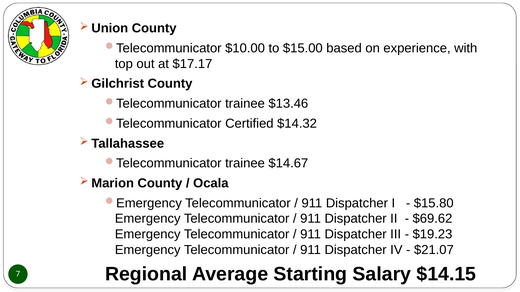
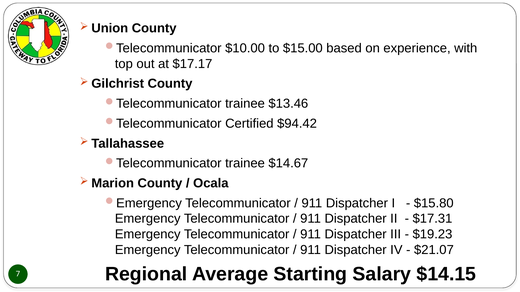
$14.32: $14.32 -> $94.42
$69.62: $69.62 -> $17.31
